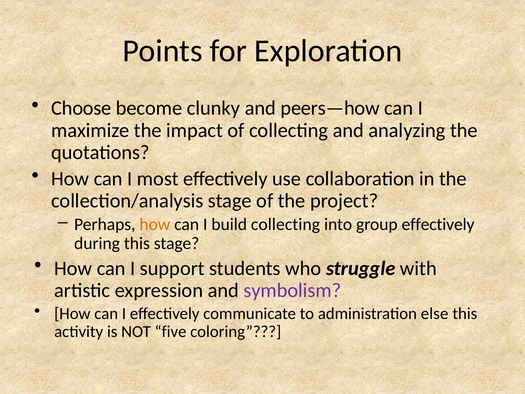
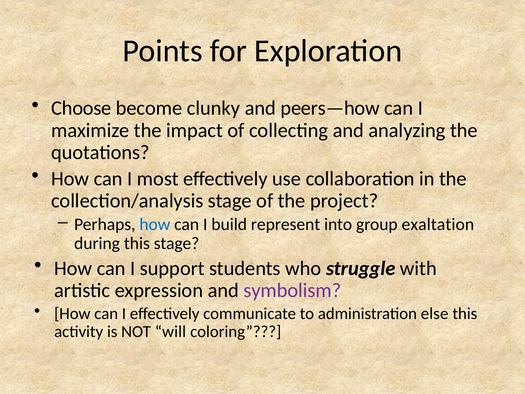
how at (155, 224) colour: orange -> blue
build collecting: collecting -> represent
group effectively: effectively -> exaltation
five: five -> will
